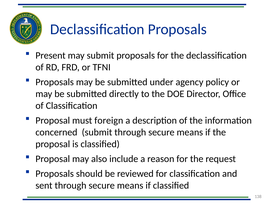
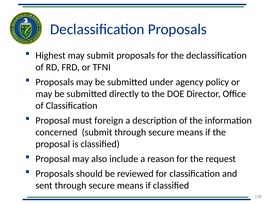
Present: Present -> Highest
